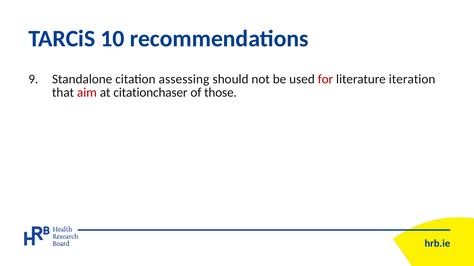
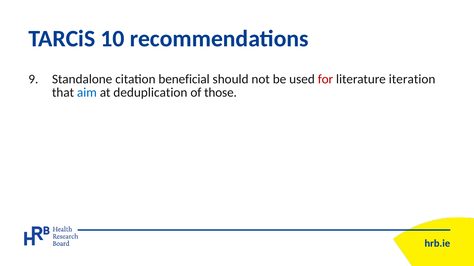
assessing: assessing -> beneficial
aim colour: red -> blue
citationchaser: citationchaser -> deduplication
